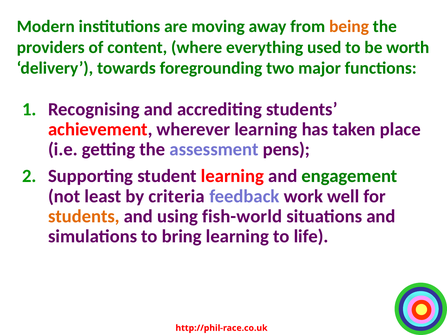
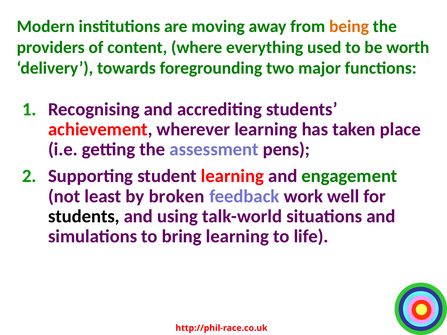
criteria: criteria -> broken
students at (84, 216) colour: orange -> black
fish-world: fish-world -> talk-world
